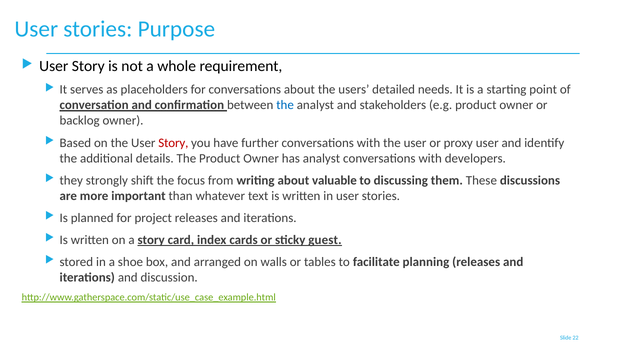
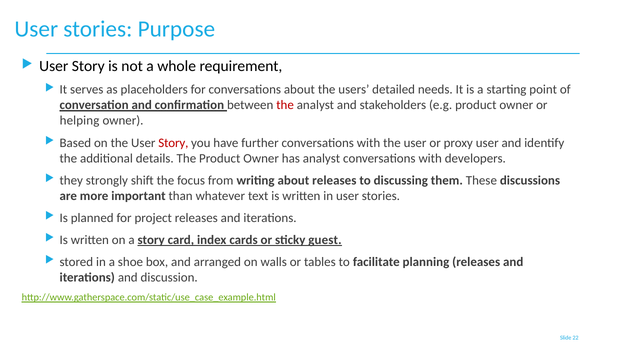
the at (285, 105) colour: blue -> red
backlog: backlog -> helping
about valuable: valuable -> releases
